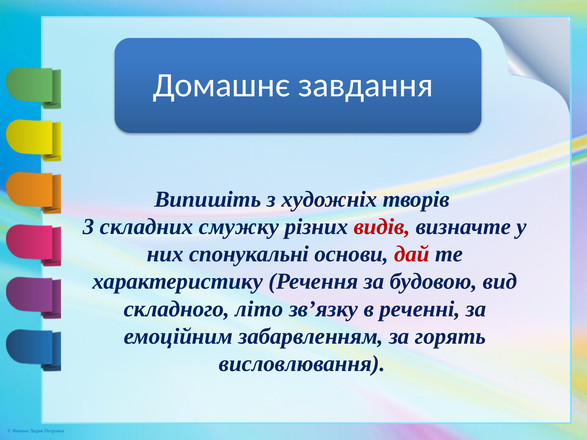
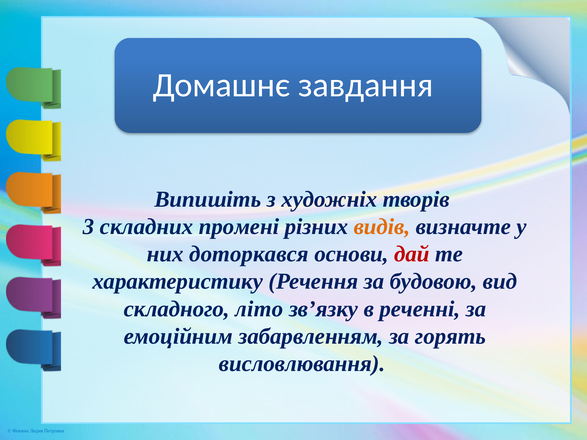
смужку: смужку -> промені
видів colour: red -> orange
спонукальні: спонукальні -> доторкався
